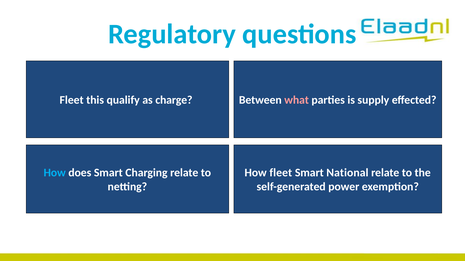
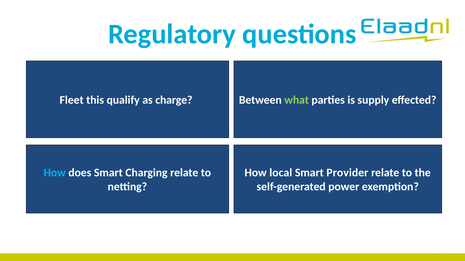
what colour: pink -> light green
How fleet: fleet -> local
National: National -> Provider
